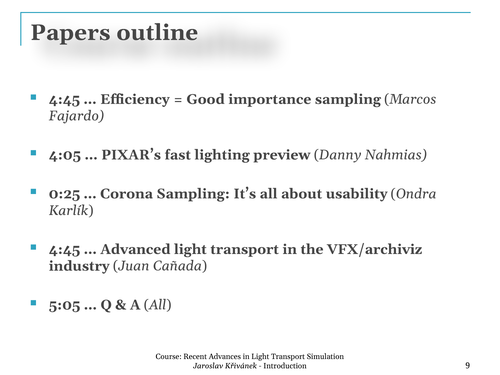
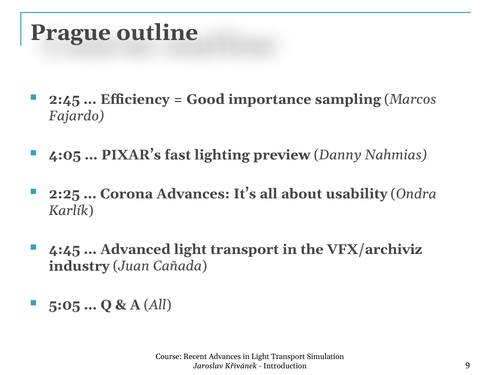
Papers: Papers -> Prague
4:45 at (64, 99): 4:45 -> 2:45
0:25: 0:25 -> 2:25
Corona Sampling: Sampling -> Advances
